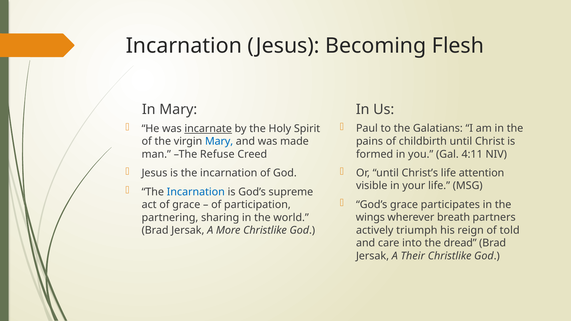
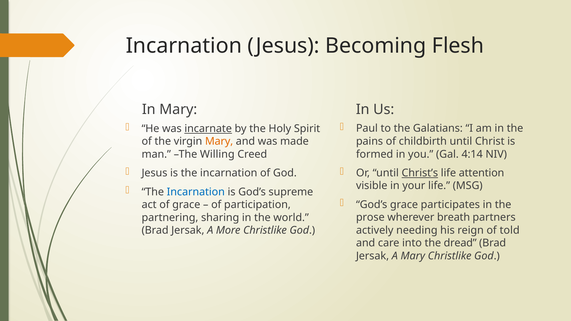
Mary at (219, 142) colour: blue -> orange
4:11: 4:11 -> 4:14
Refuse: Refuse -> Willing
Christ’s underline: none -> present
wings: wings -> prose
triumph: triumph -> needing
A Their: Their -> Mary
